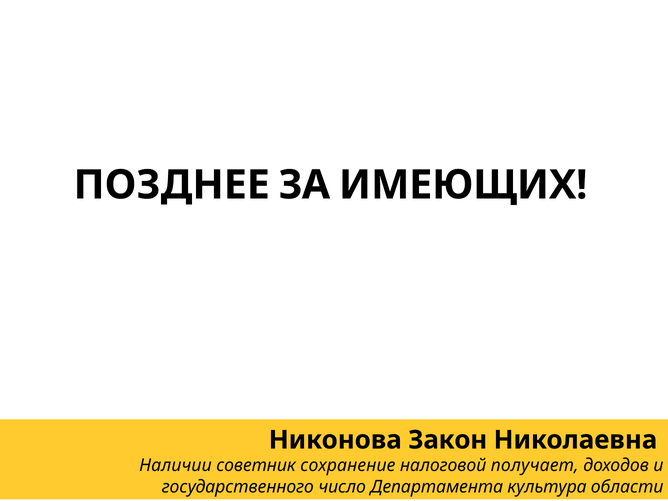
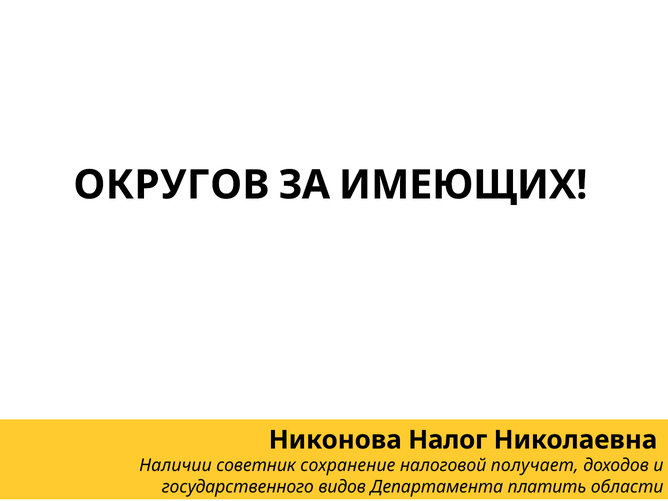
ПОЗДНЕЕ: ПОЗДНЕЕ -> ОКРУГОВ
Закон: Закон -> Налог
число: число -> видов
культура: культура -> платить
